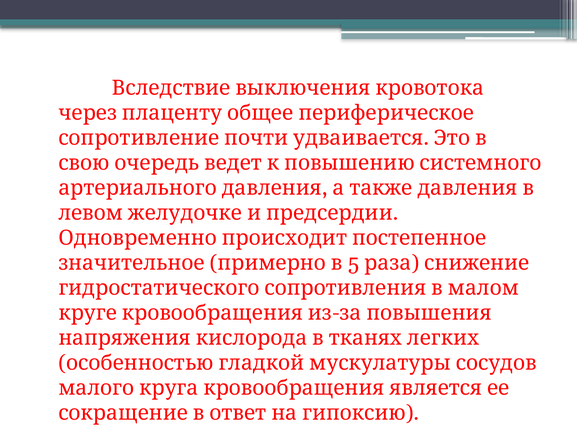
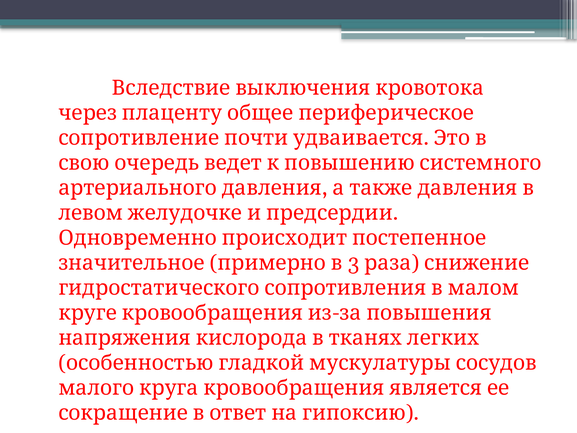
5: 5 -> 3
